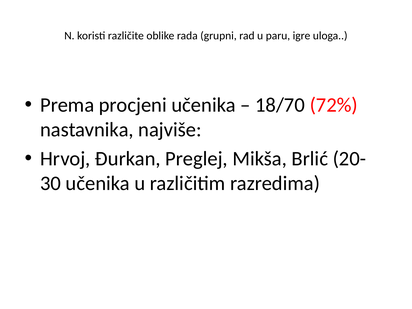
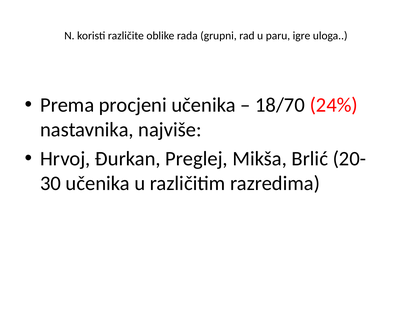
72%: 72% -> 24%
